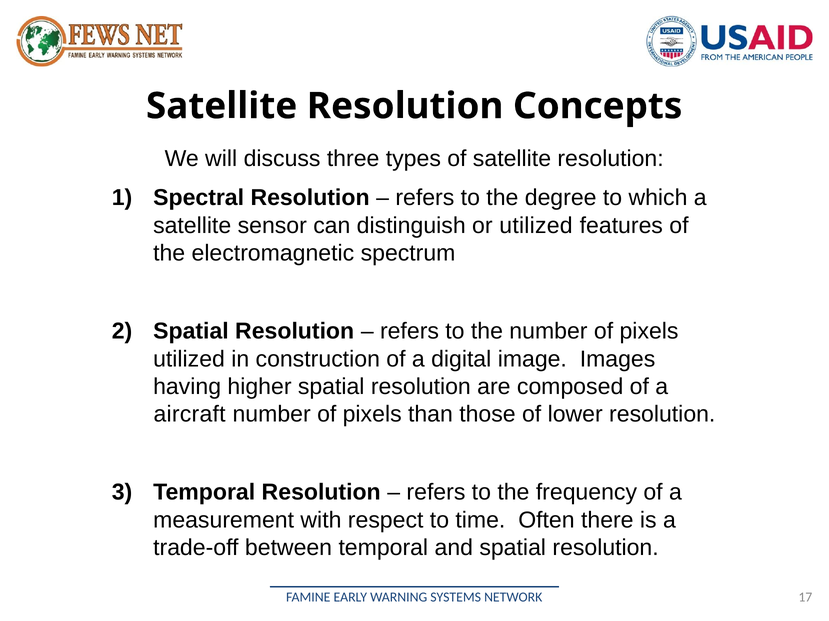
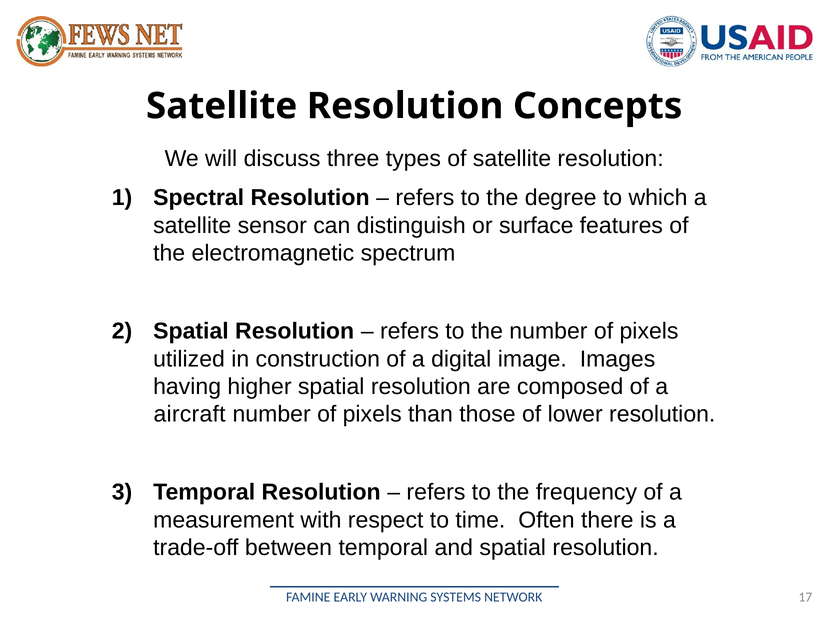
or utilized: utilized -> surface
